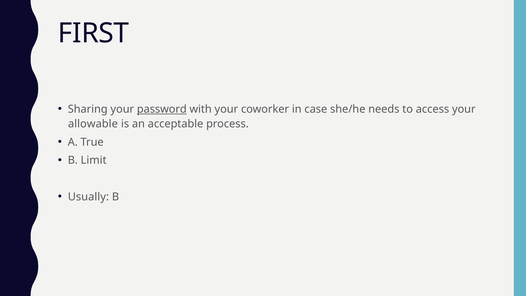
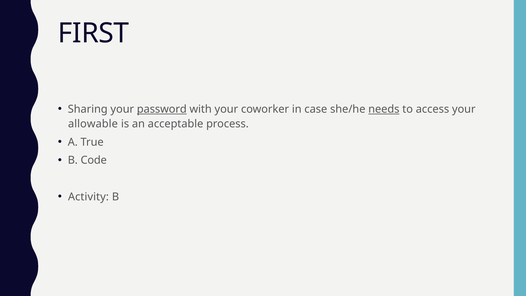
needs underline: none -> present
Limit: Limit -> Code
Usually: Usually -> Activity
